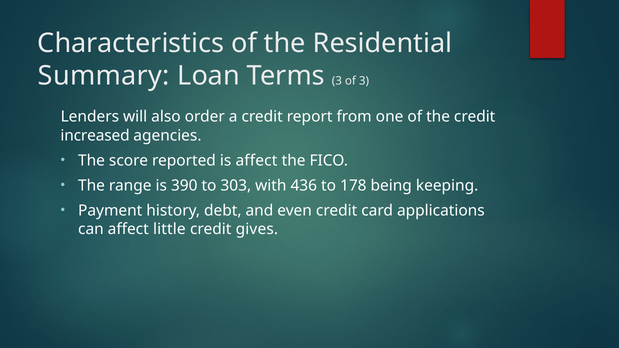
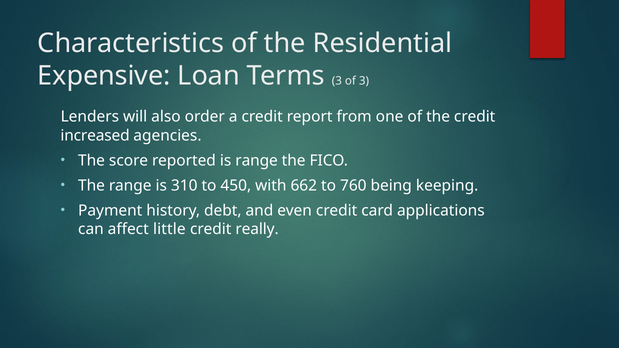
Summary: Summary -> Expensive
is affect: affect -> range
390: 390 -> 310
303: 303 -> 450
436: 436 -> 662
178: 178 -> 760
gives: gives -> really
